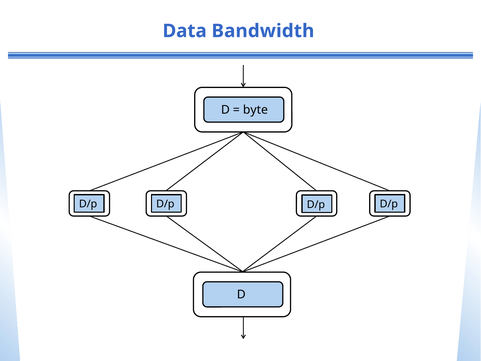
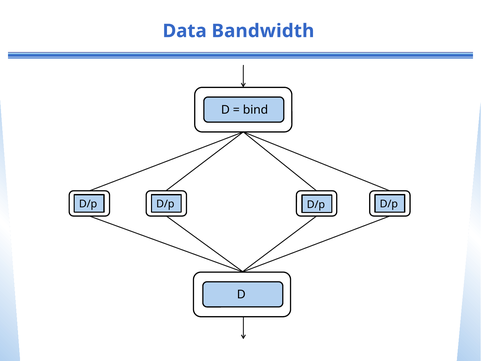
byte: byte -> bind
